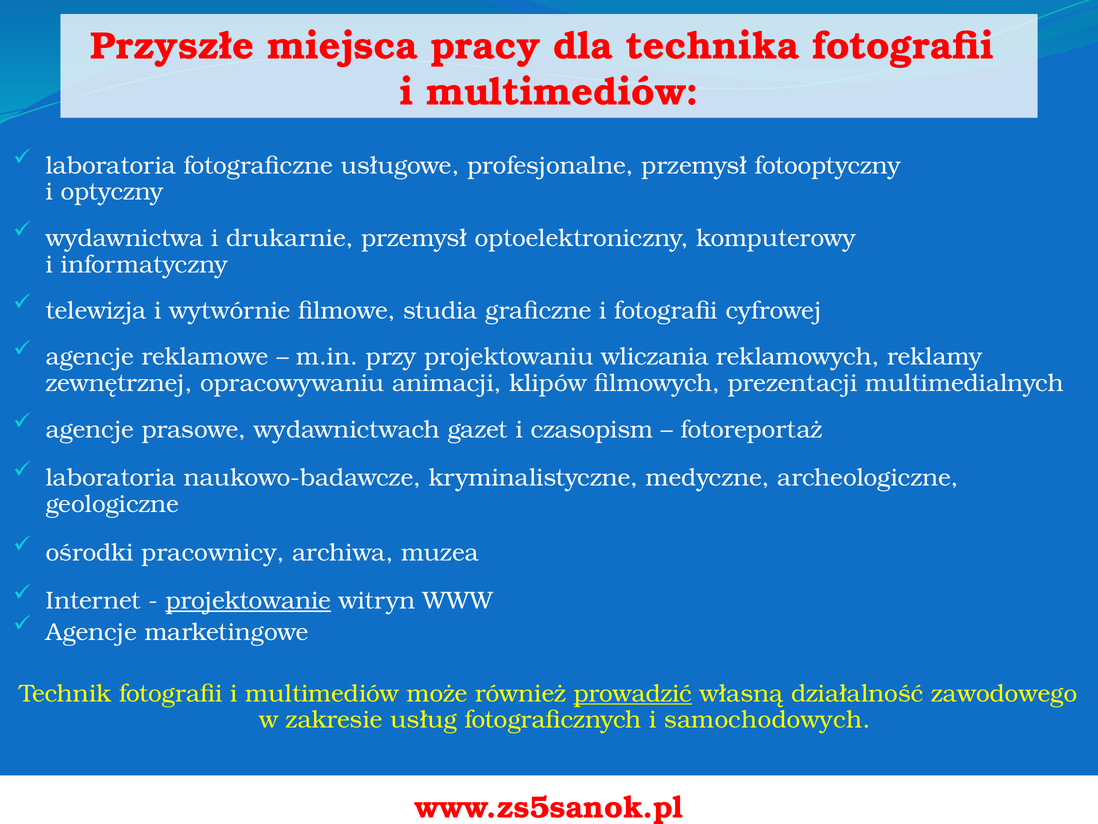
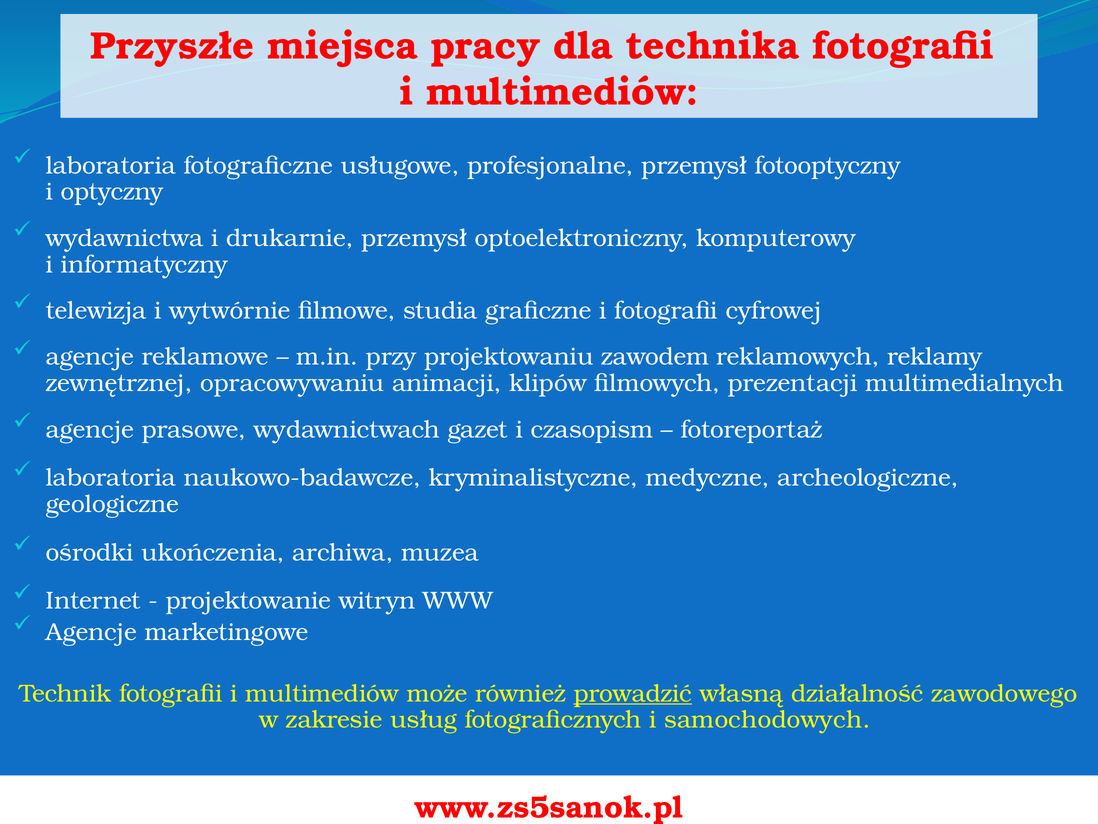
wliczania: wliczania -> zawodem
pracownicy: pracownicy -> ukończenia
projektowanie underline: present -> none
